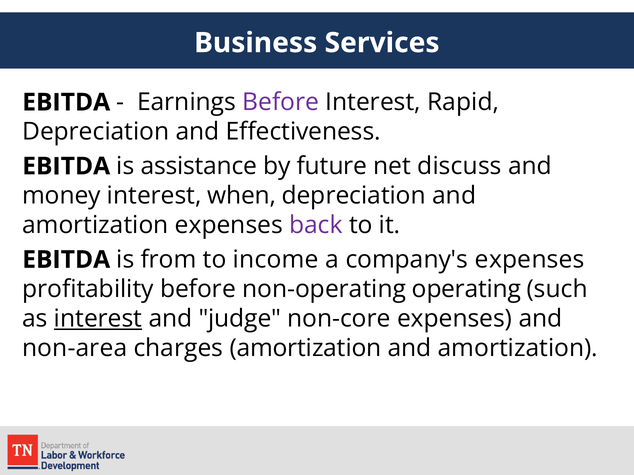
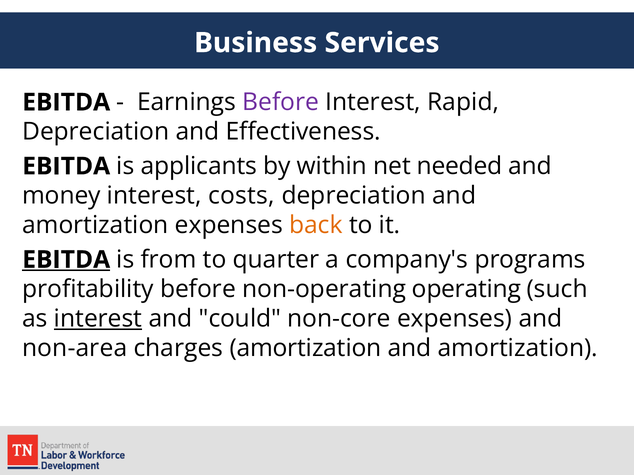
assistance: assistance -> applicants
future: future -> within
discuss: discuss -> needed
when: when -> costs
back colour: purple -> orange
EBITDA at (66, 260) underline: none -> present
income: income -> quarter
company's expenses: expenses -> programs
judge: judge -> could
